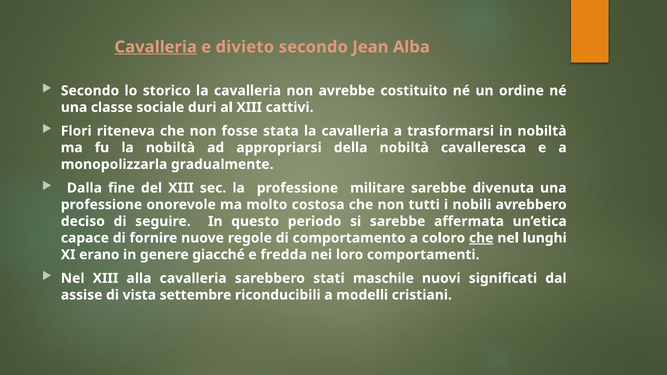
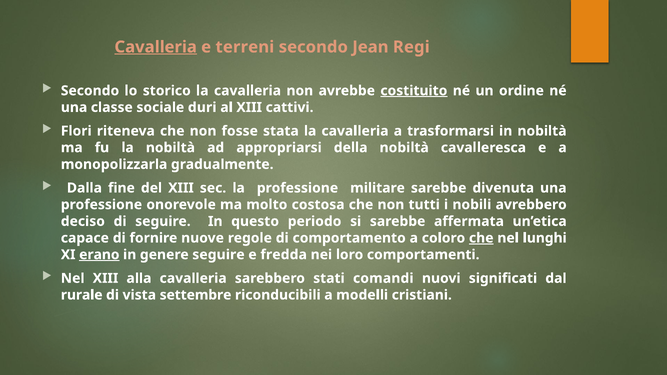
divieto: divieto -> terreni
Alba: Alba -> Regi
costituito underline: none -> present
erano underline: none -> present
genere giacché: giacché -> seguire
maschile: maschile -> comandi
assise: assise -> rurale
